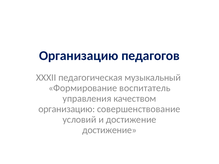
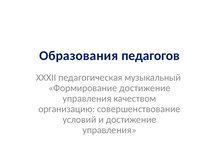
Организацию at (79, 56): Организацию -> Образования
Формирование воспитатель: воспитатель -> достижение
достижение at (110, 130): достижение -> управления
